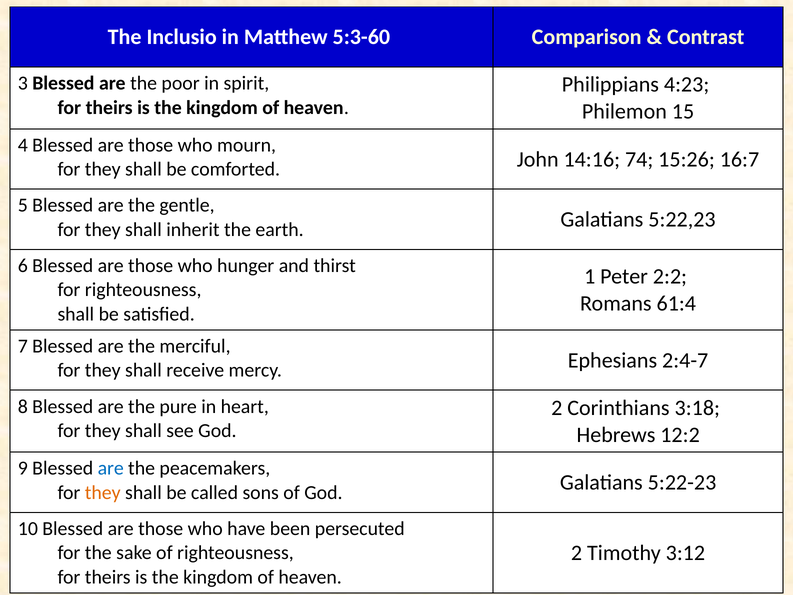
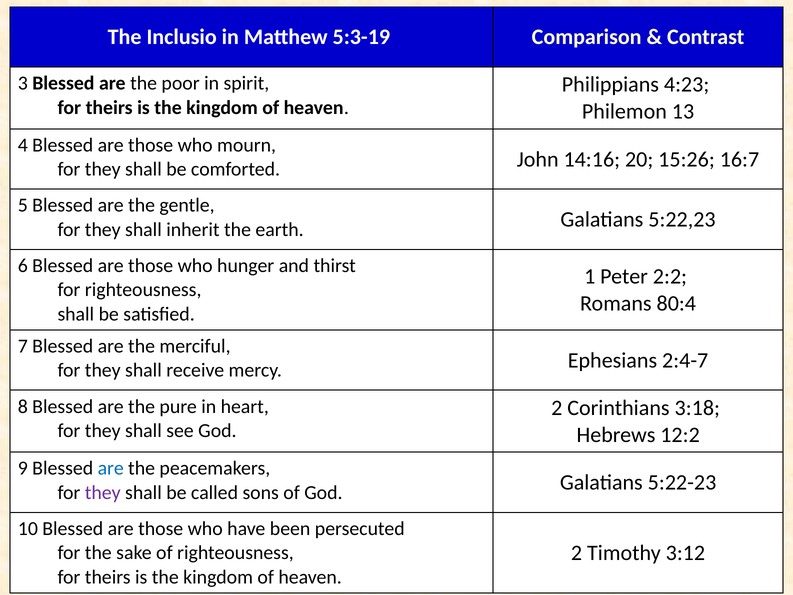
5:3-60: 5:3-60 -> 5:3-19
15: 15 -> 13
74: 74 -> 20
61:4: 61:4 -> 80:4
they at (103, 492) colour: orange -> purple
